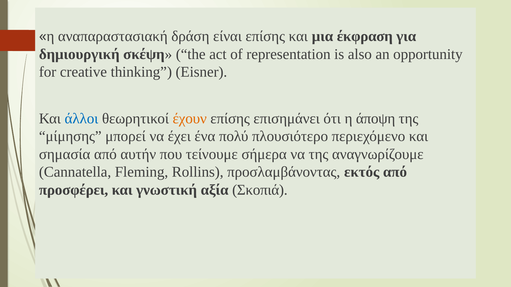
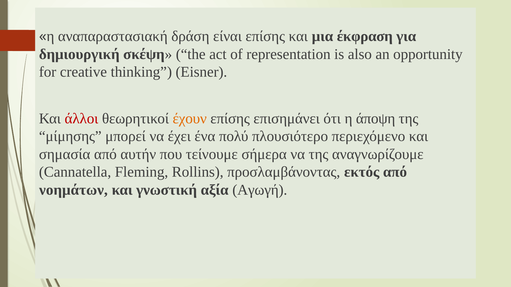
άλλοι colour: blue -> red
προσφέρει: προσφέρει -> νοημάτων
Σκοπιά: Σκοπιά -> Αγωγή
